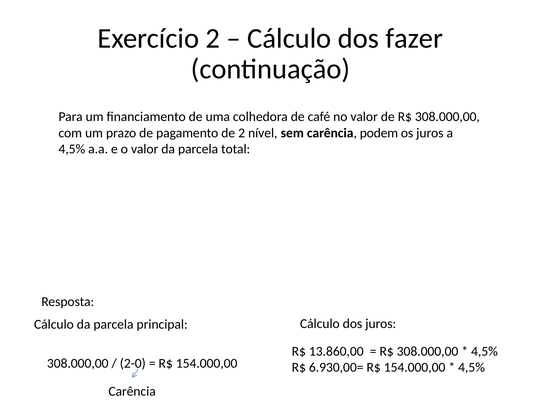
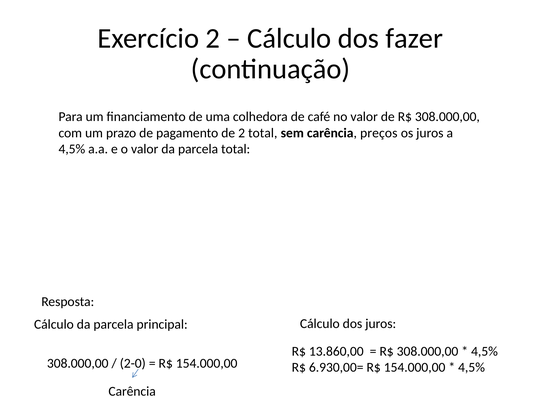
2 nível: nível -> total
podem: podem -> preços
